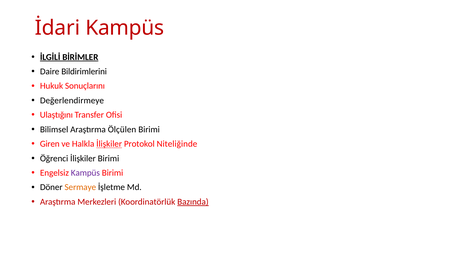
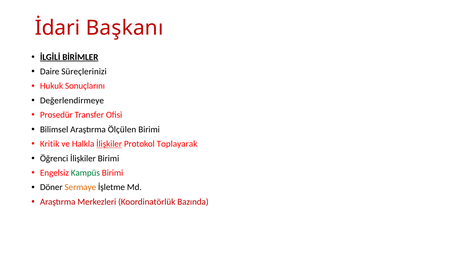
İdari Kampüs: Kampüs -> Başkanı
Bildirimlerini: Bildirimlerini -> Süreçlerinizi
Ulaştığını: Ulaştığını -> Prosedür
Giren: Giren -> Kritik
Niteliğinde: Niteliğinde -> Toplayarak
Kampüs at (85, 173) colour: purple -> green
Bazında underline: present -> none
